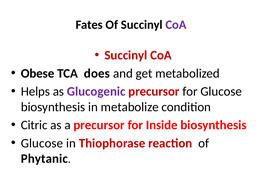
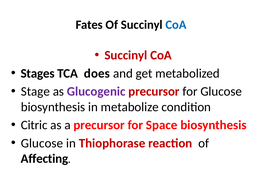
CoA at (176, 25) colour: purple -> blue
Obese: Obese -> Stages
Helps: Helps -> Stage
Inside: Inside -> Space
Phytanic: Phytanic -> Affecting
